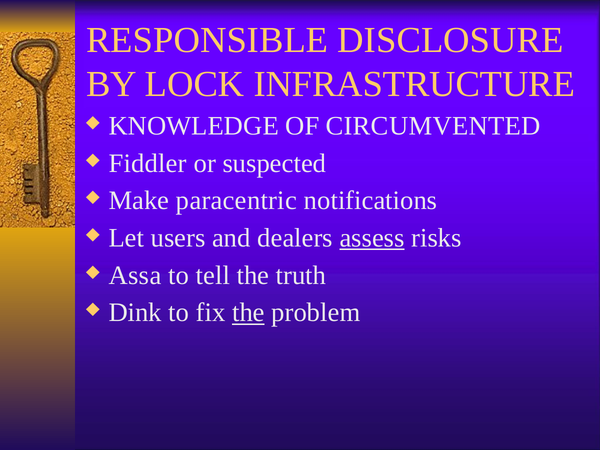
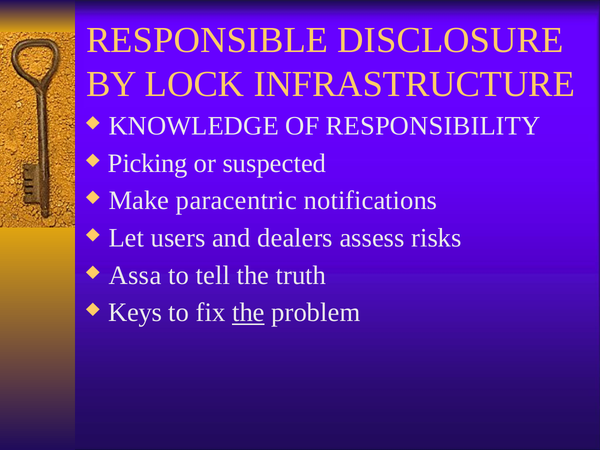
CIRCUMVENTED: CIRCUMVENTED -> RESPONSIBILITY
Fiddler: Fiddler -> Picking
assess underline: present -> none
Dink: Dink -> Keys
